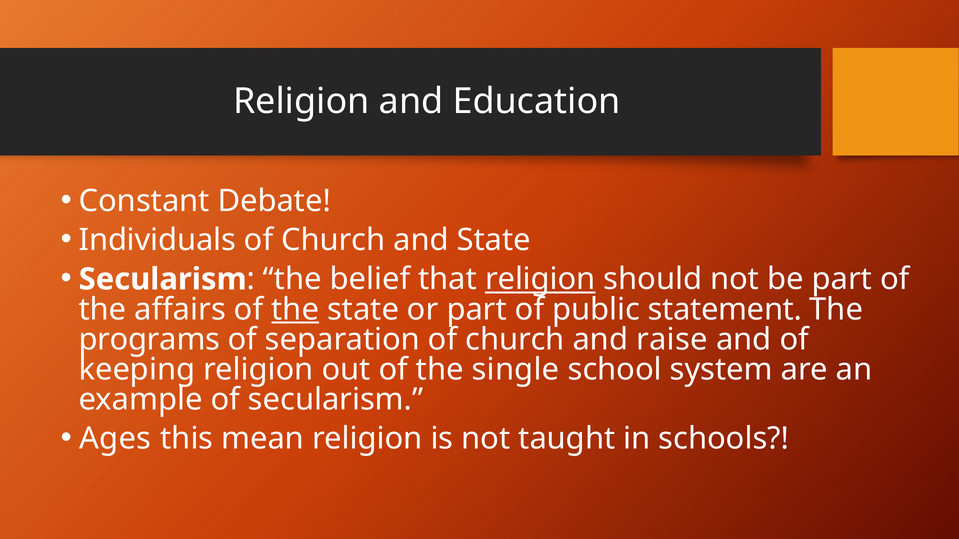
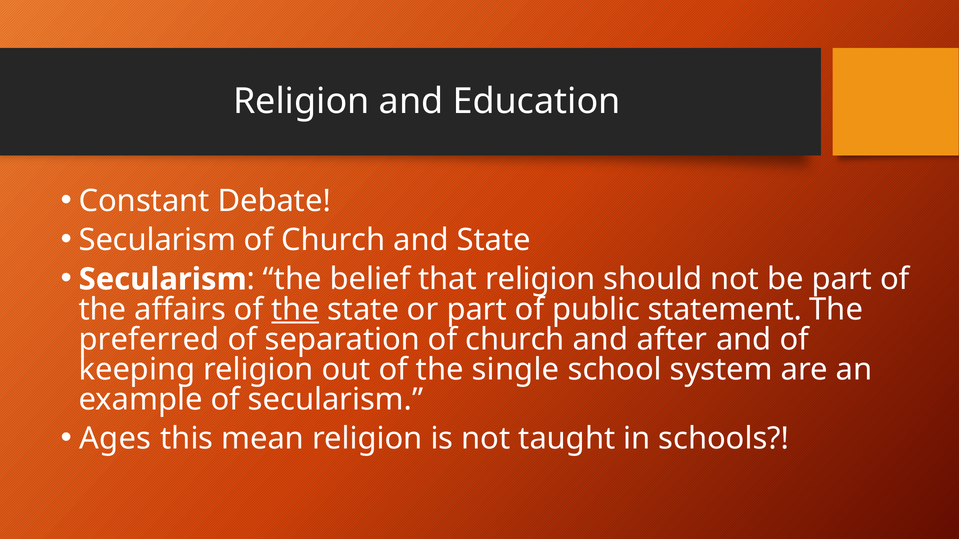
Individuals at (157, 240): Individuals -> Secularism
religion at (540, 279) underline: present -> none
programs: programs -> preferred
raise: raise -> after
